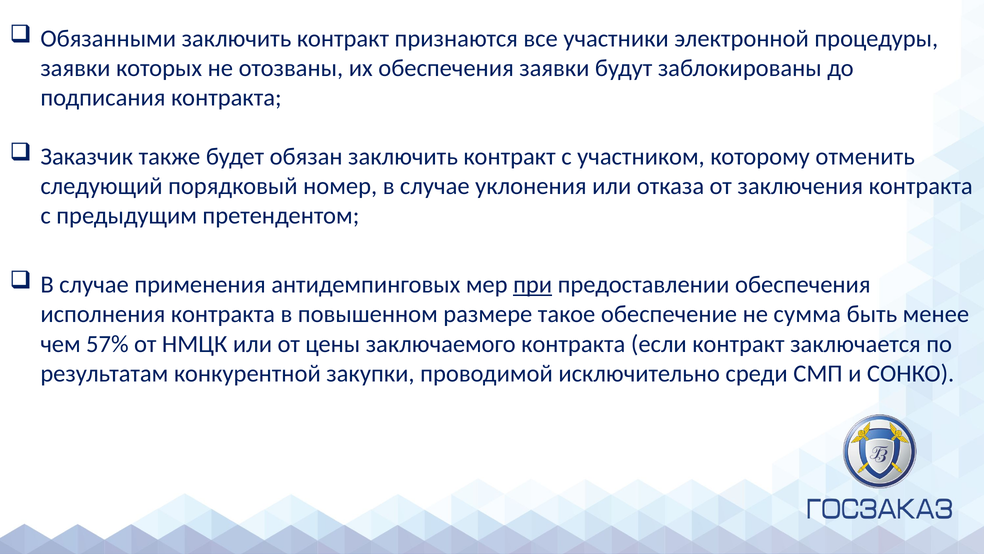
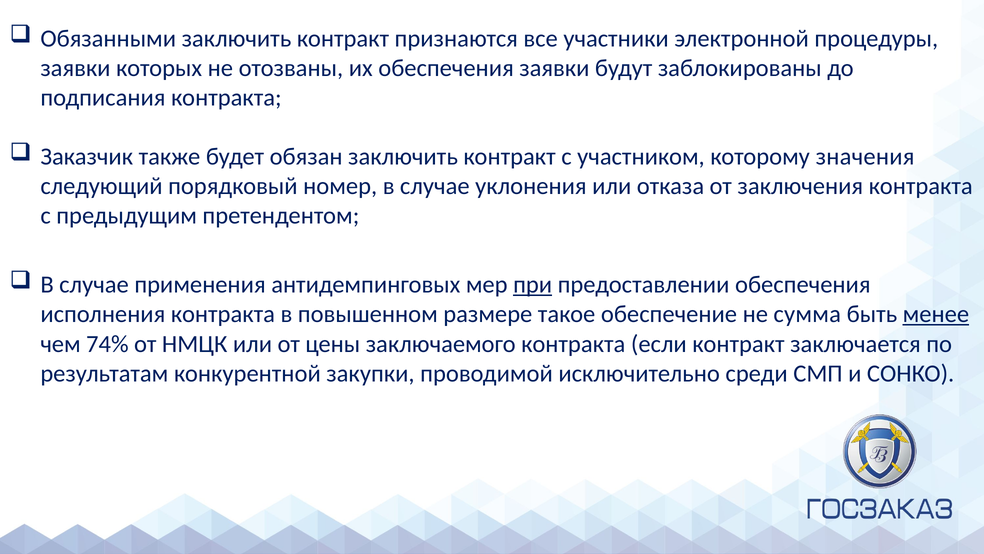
отменить: отменить -> значения
менее underline: none -> present
57%: 57% -> 74%
